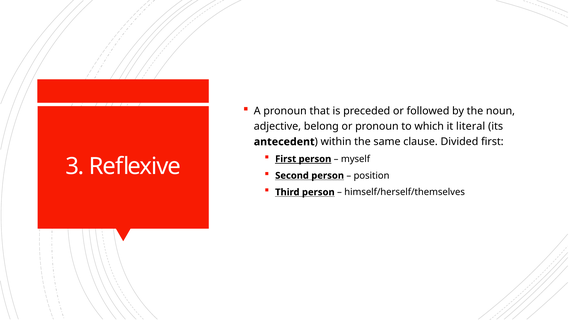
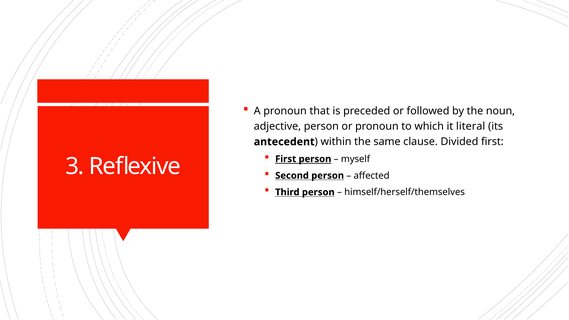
adjective belong: belong -> person
position: position -> affected
